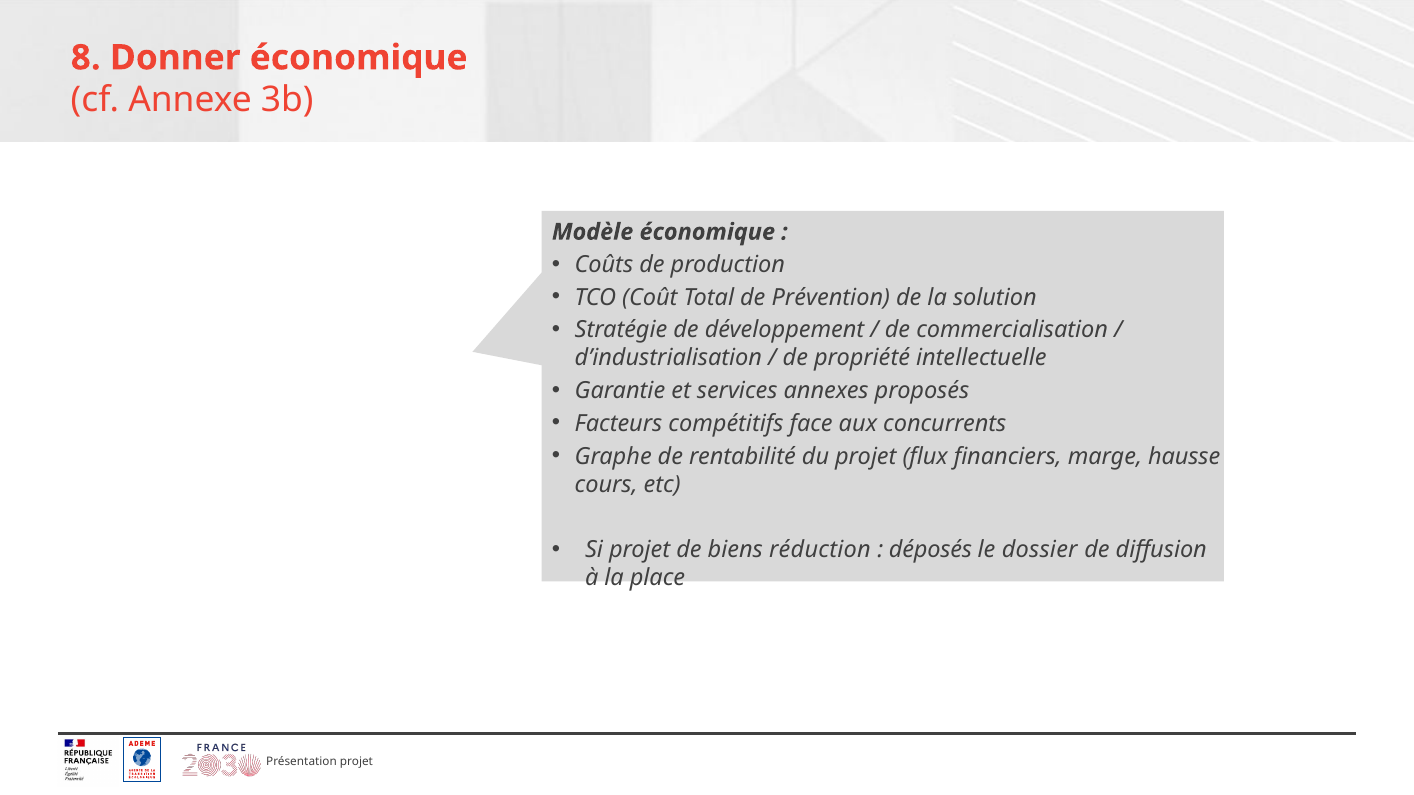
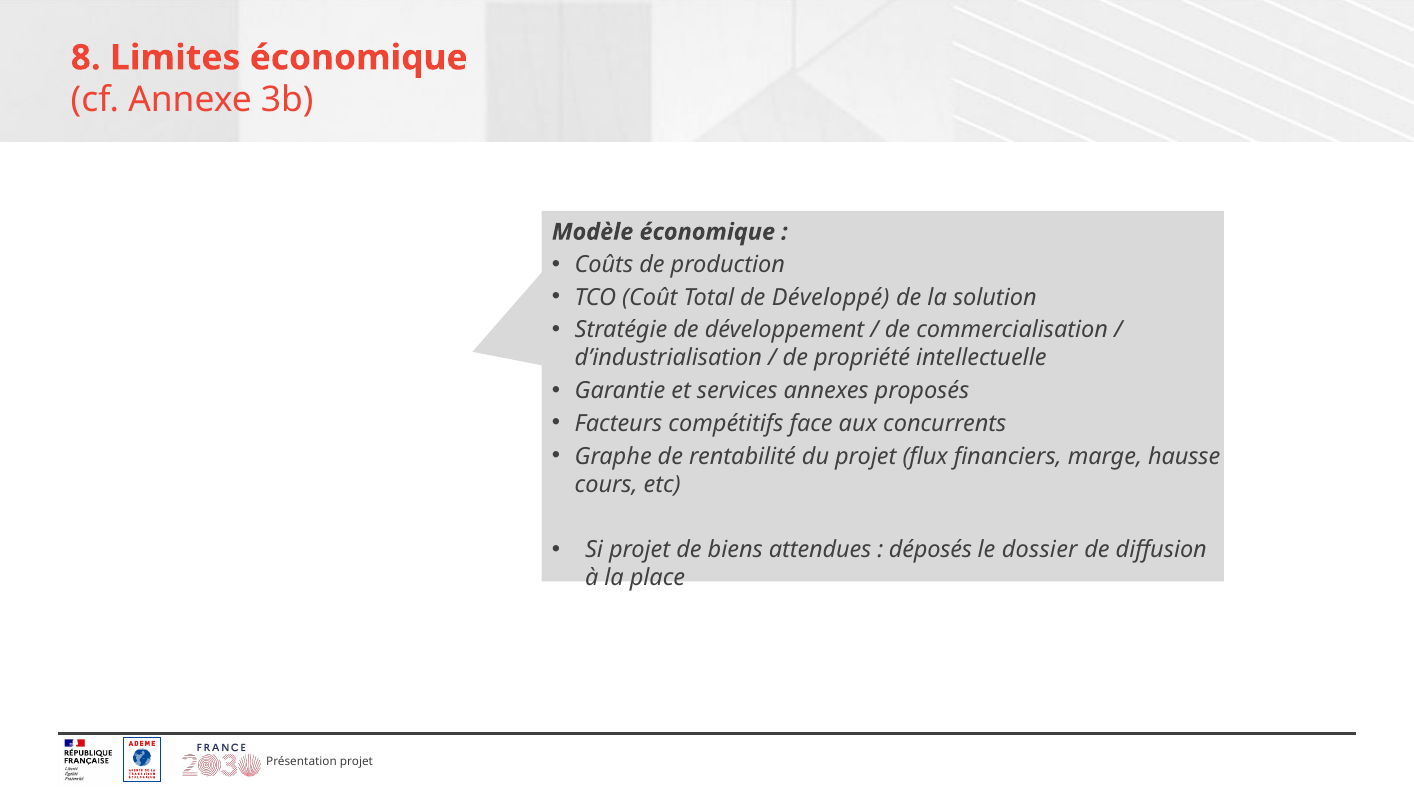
Donner: Donner -> Limites
Prévention: Prévention -> Développé
réduction: réduction -> attendues
